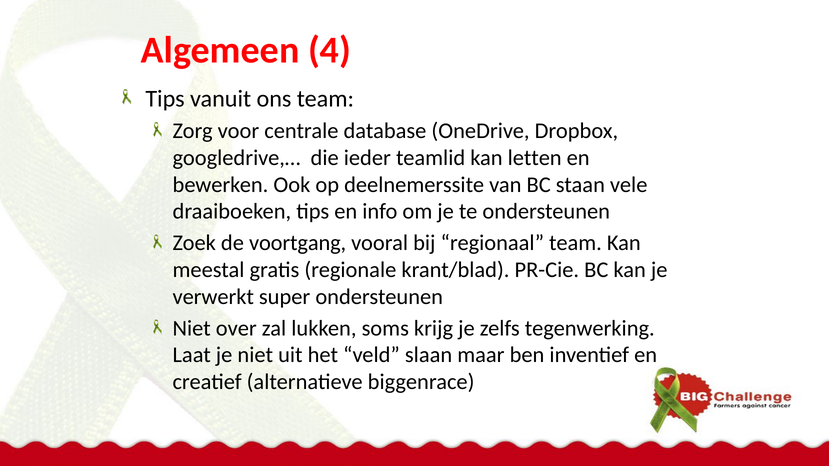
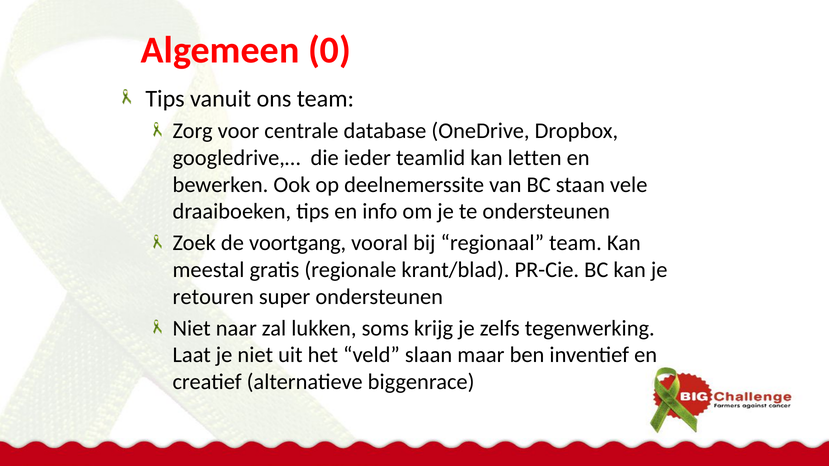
4: 4 -> 0
verwerkt: verwerkt -> retouren
over: over -> naar
